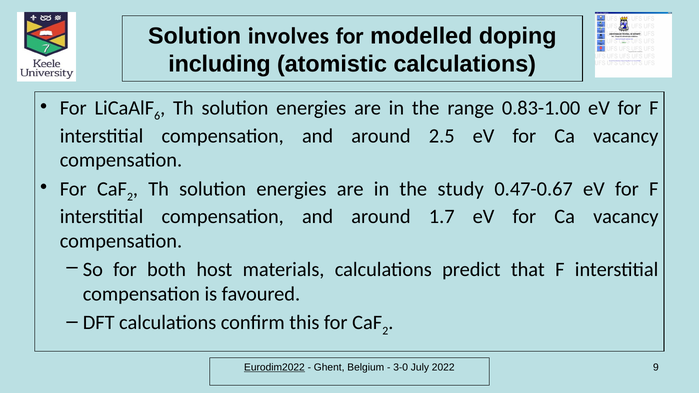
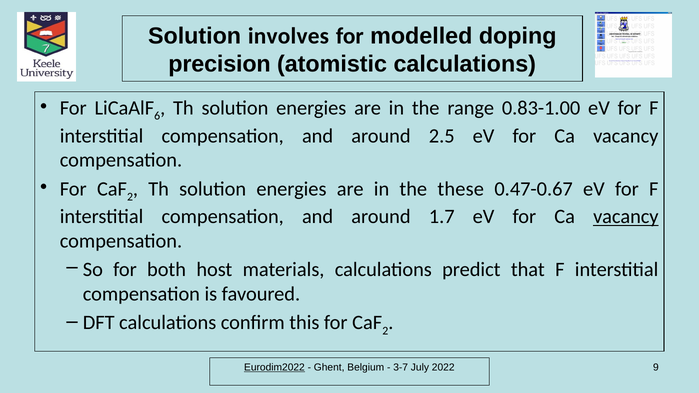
including: including -> precision
study: study -> these
vacancy at (626, 217) underline: none -> present
3-0: 3-0 -> 3-7
